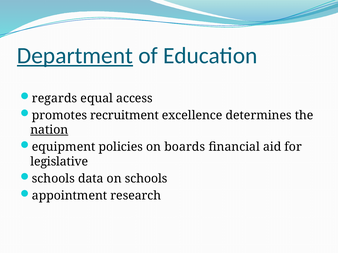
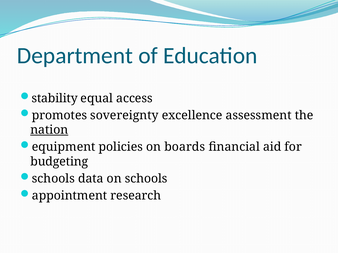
Department underline: present -> none
regards: regards -> stability
recruitment: recruitment -> sovereignty
determines: determines -> assessment
legislative: legislative -> budgeting
